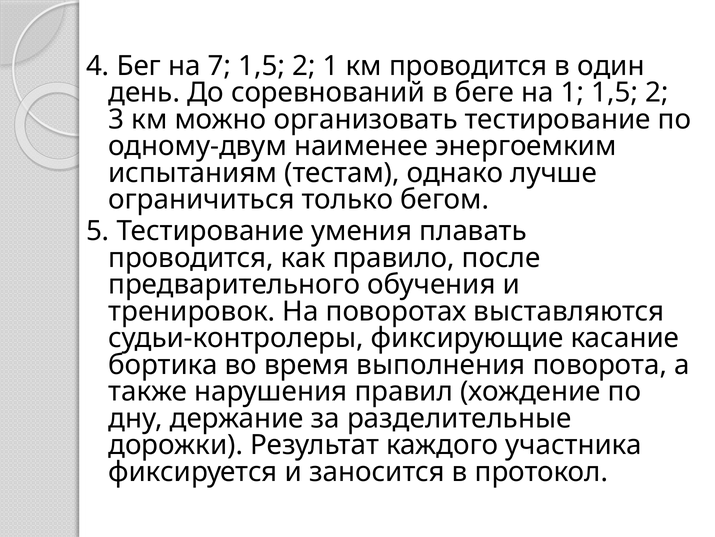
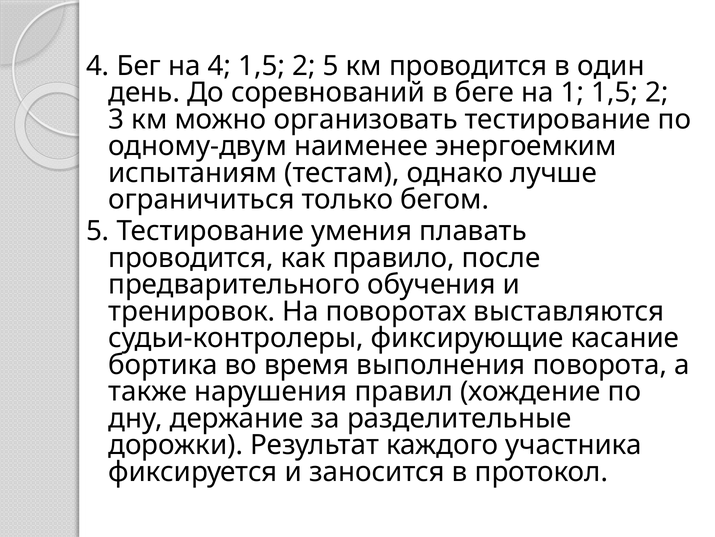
на 7: 7 -> 4
2 1: 1 -> 5
